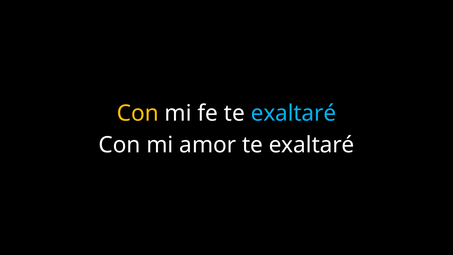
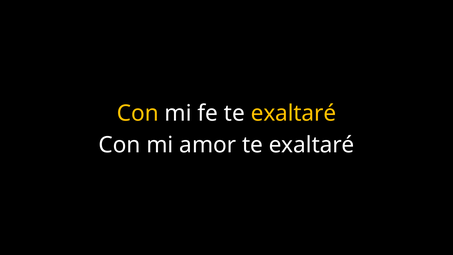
exaltaré at (293, 113) colour: light blue -> yellow
